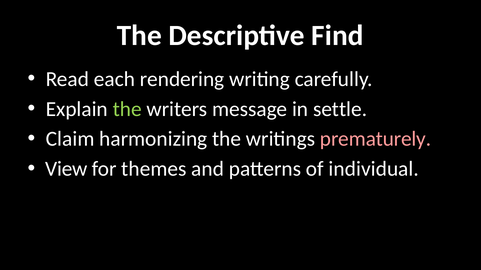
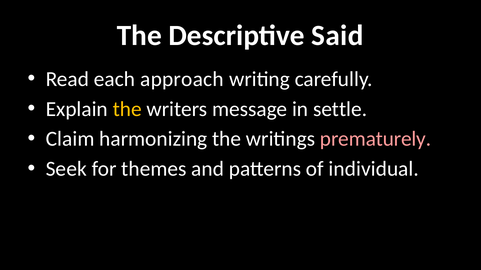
Find: Find -> Said
rendering: rendering -> approach
the at (127, 109) colour: light green -> yellow
View: View -> Seek
